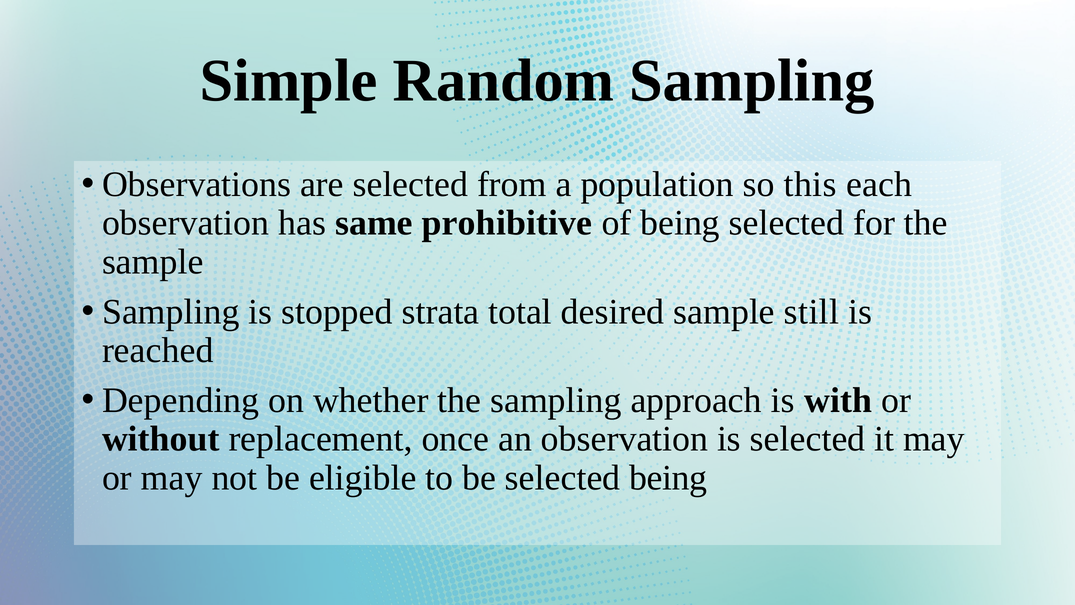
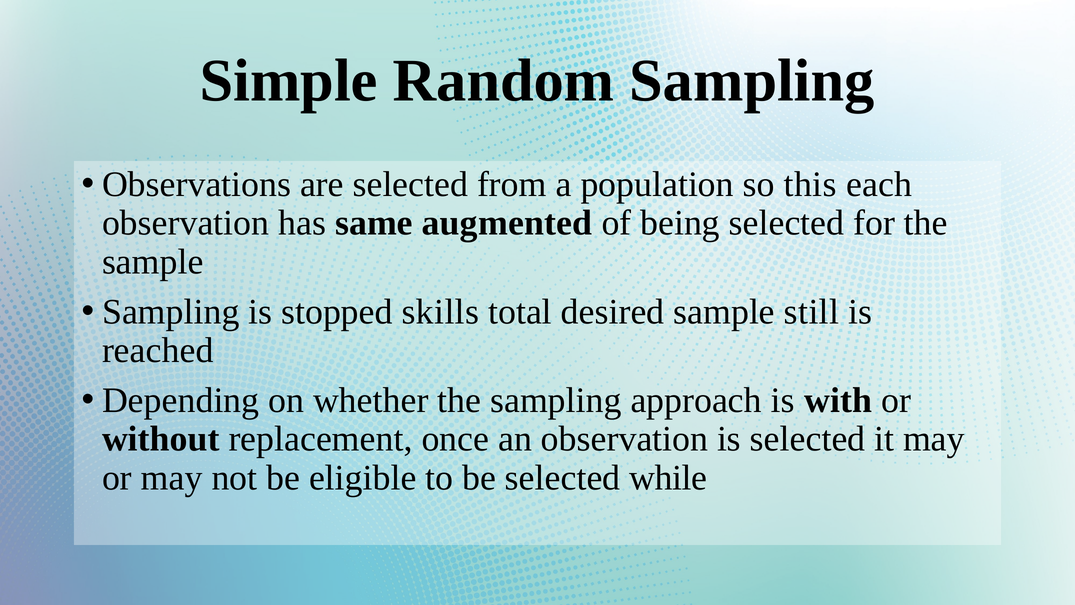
prohibitive: prohibitive -> augmented
strata: strata -> skills
selected being: being -> while
